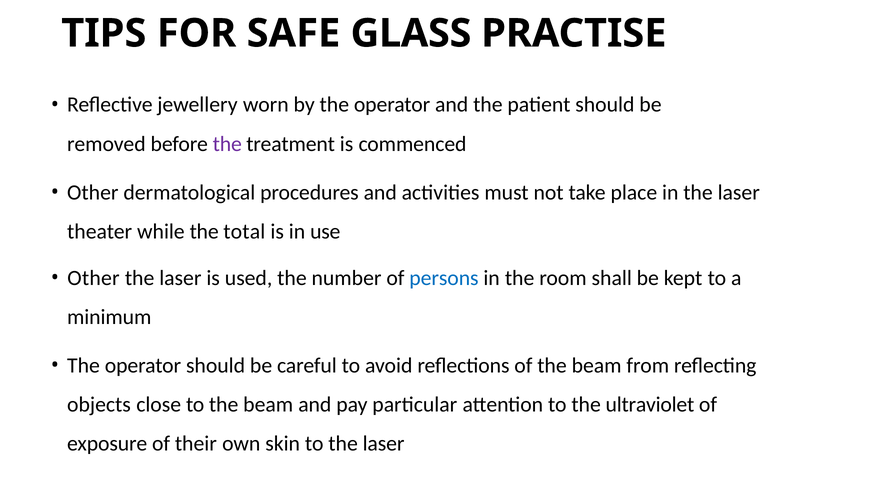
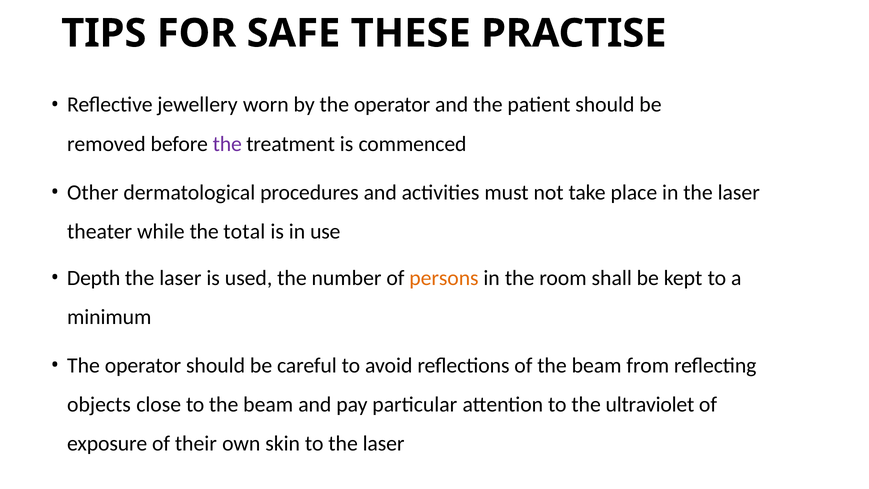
GLASS: GLASS -> THESE
Other at (93, 278): Other -> Depth
persons colour: blue -> orange
